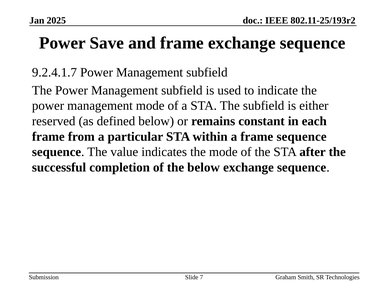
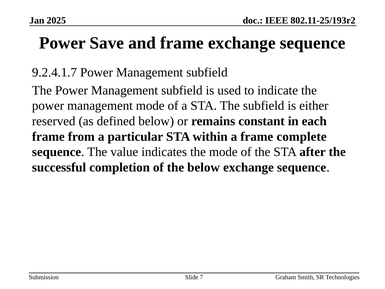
frame sequence: sequence -> complete
